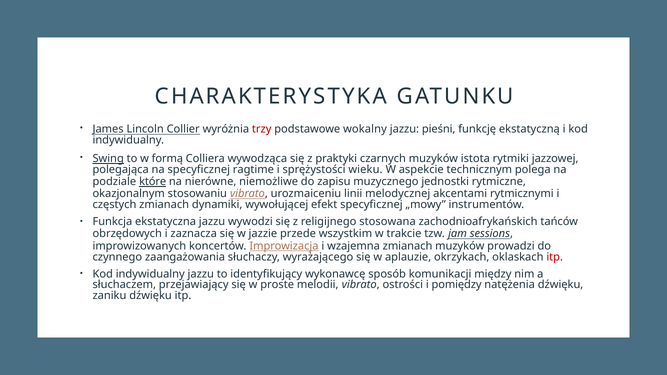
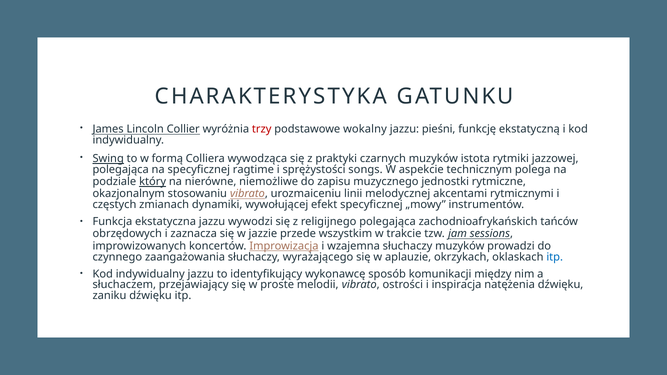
wieku: wieku -> songs
które: które -> który
religijnego stosowana: stosowana -> polegająca
wzajemna zmianach: zmianach -> słuchaczy
itp at (555, 257) colour: red -> blue
pomiędzy: pomiędzy -> inspiracja
